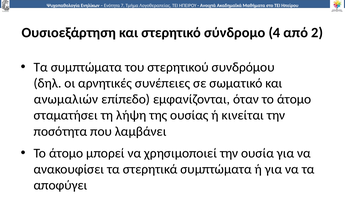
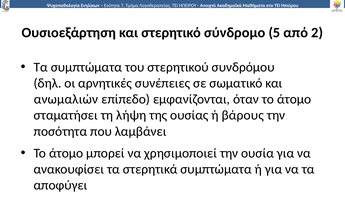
4: 4 -> 5
κινείται: κινείται -> βάρους
